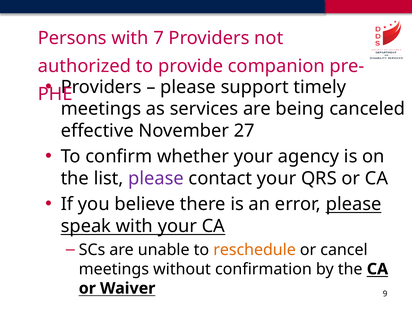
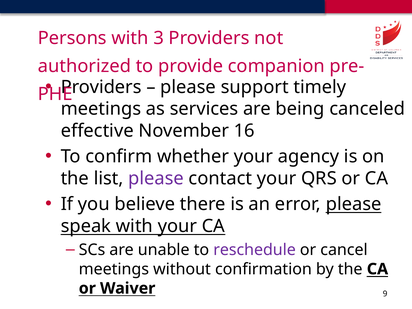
7: 7 -> 3
27: 27 -> 16
reschedule colour: orange -> purple
